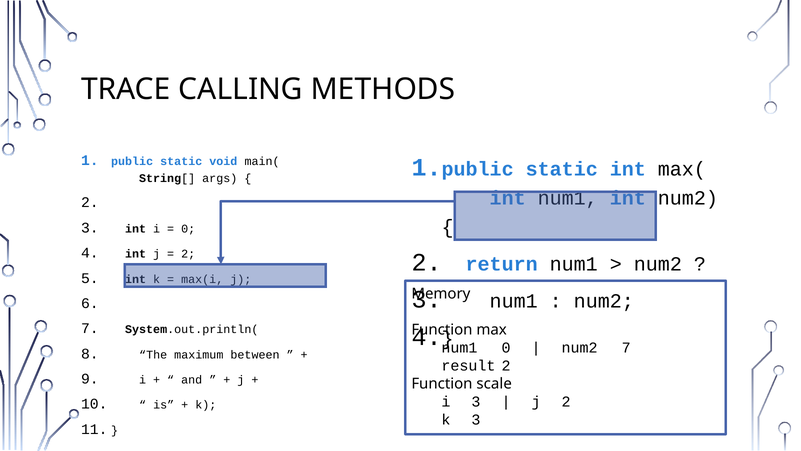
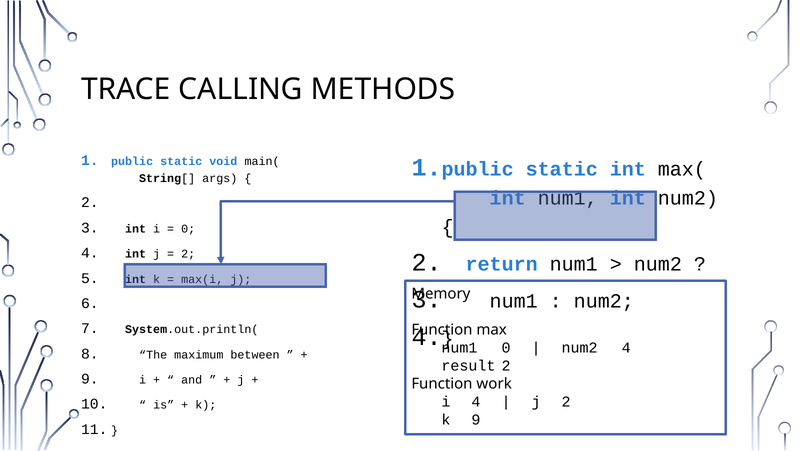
7 at (626, 347): 7 -> 4
scale: scale -> work
i 3: 3 -> 4
k 3: 3 -> 9
